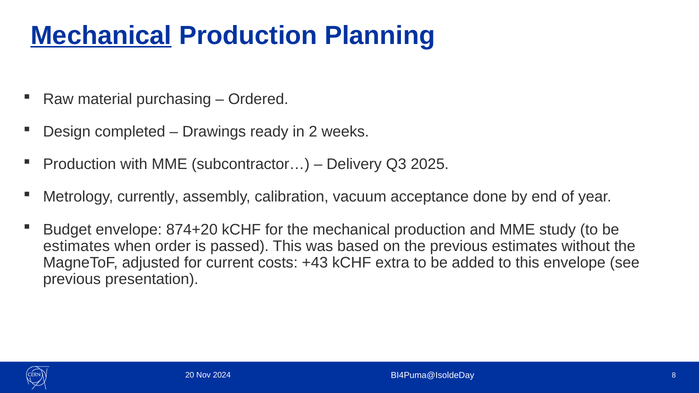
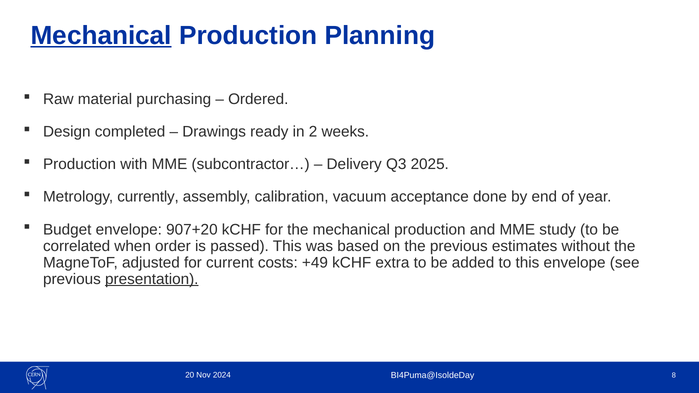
874+20: 874+20 -> 907+20
estimates at (77, 246): estimates -> correlated
+43: +43 -> +49
presentation underline: none -> present
